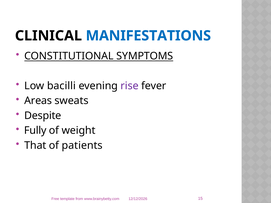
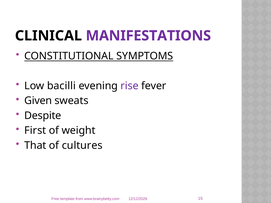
MANIFESTATIONS colour: blue -> purple
Areas: Areas -> Given
Fully: Fully -> First
patients: patients -> cultures
